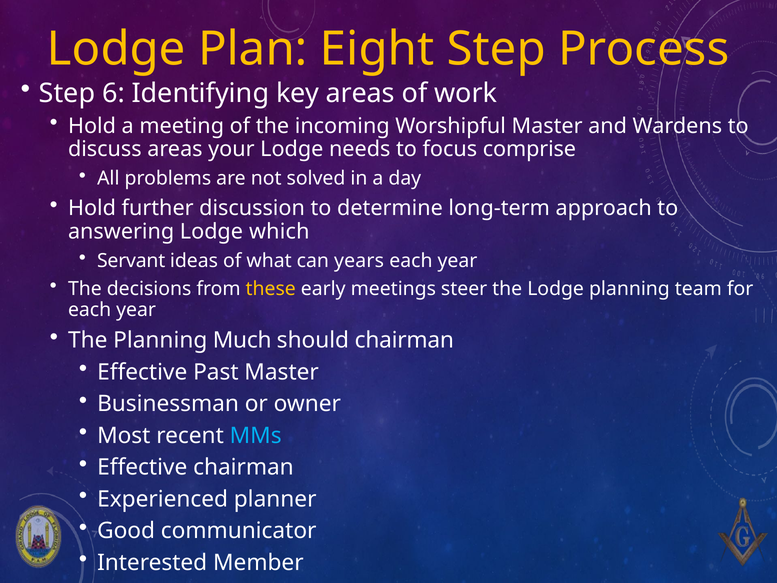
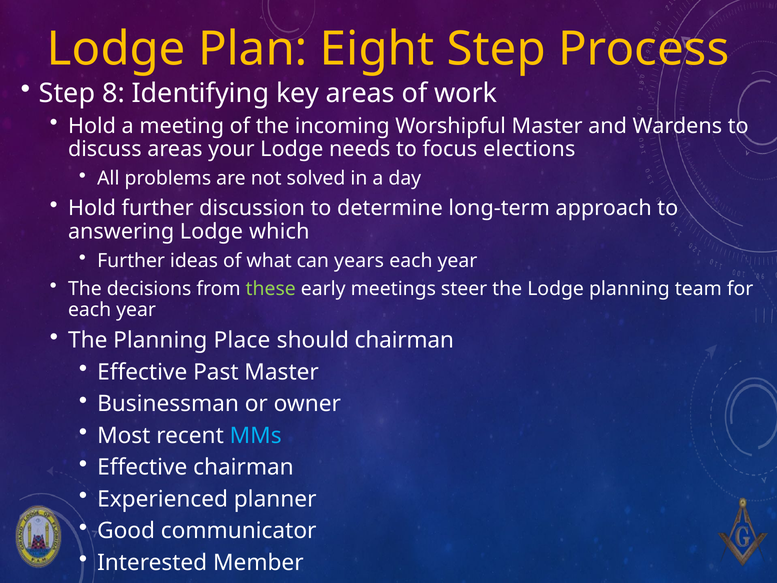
6: 6 -> 8
comprise: comprise -> elections
Servant at (131, 261): Servant -> Further
these colour: yellow -> light green
Much: Much -> Place
